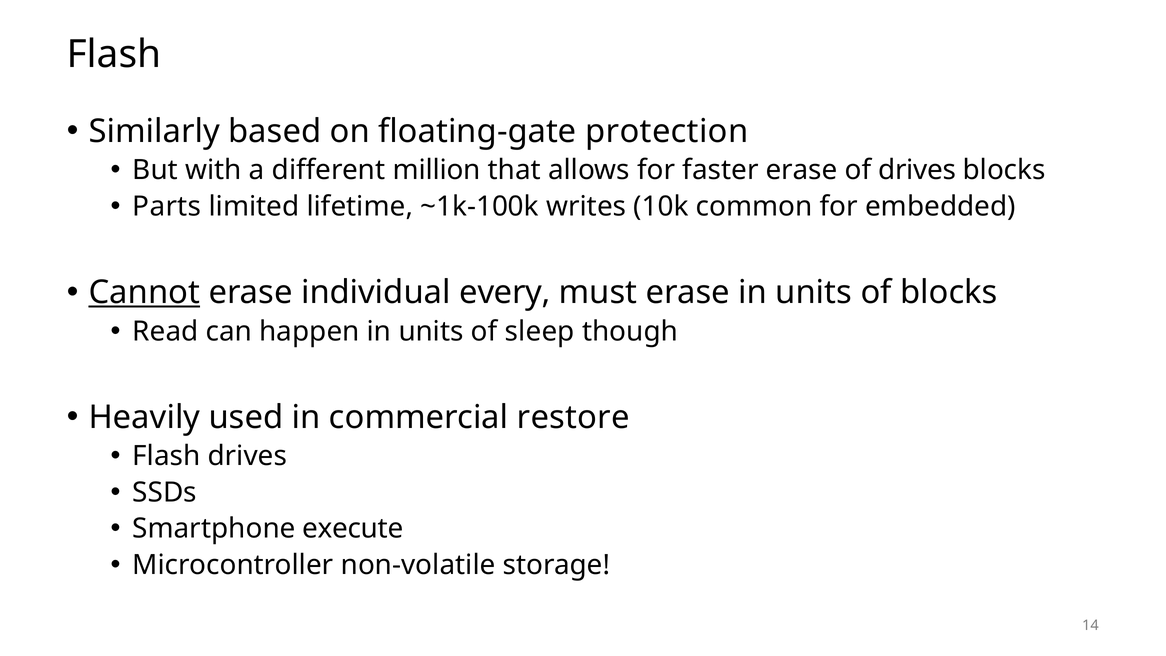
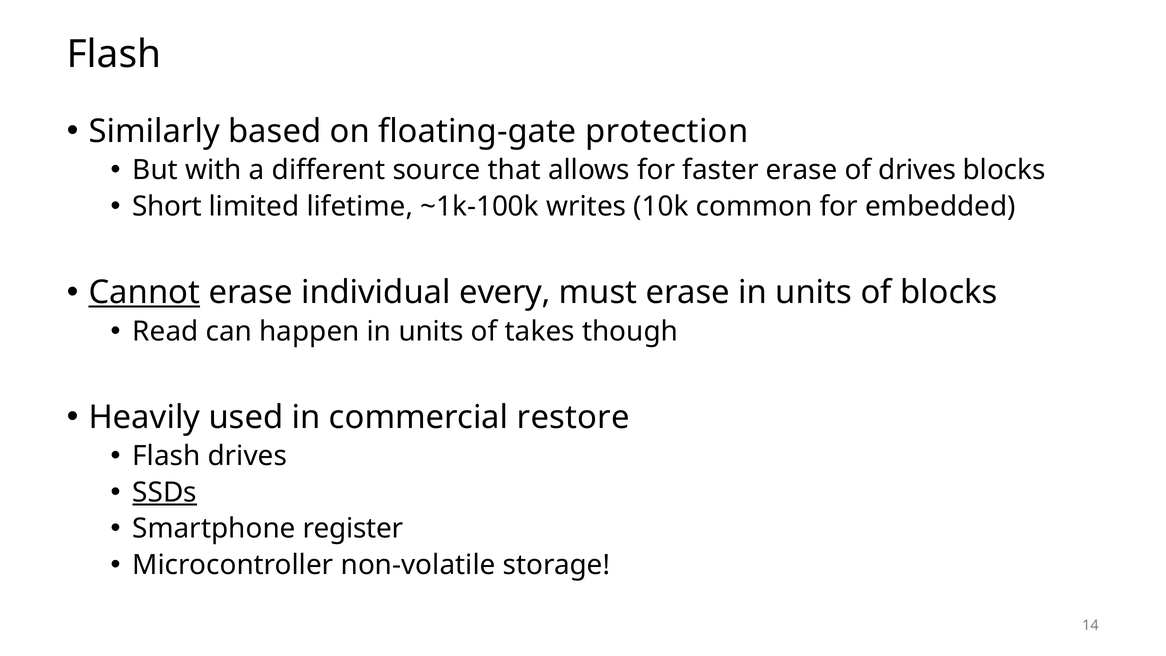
million: million -> source
Parts: Parts -> Short
sleep: sleep -> takes
SSDs underline: none -> present
execute: execute -> register
